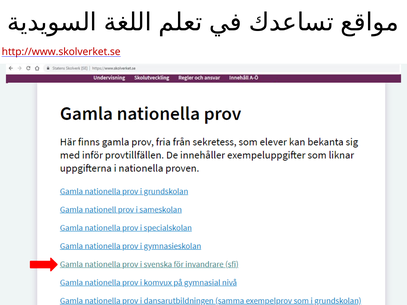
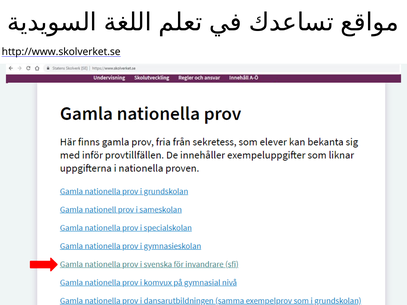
http://www.skolverket.se colour: red -> black
